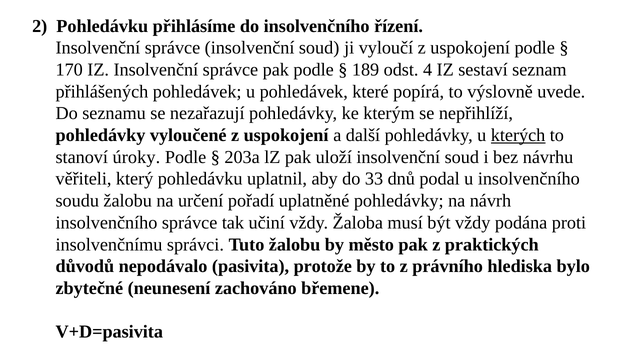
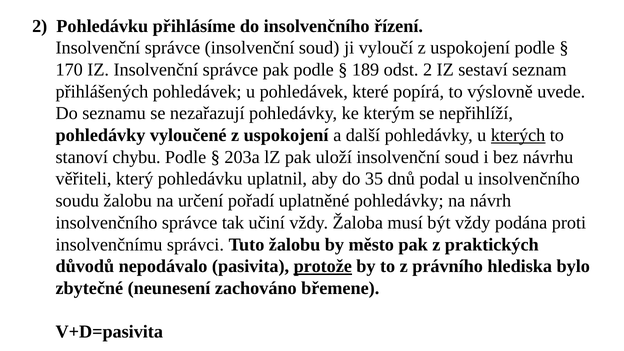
odst 4: 4 -> 2
úroky: úroky -> chybu
33: 33 -> 35
protože underline: none -> present
